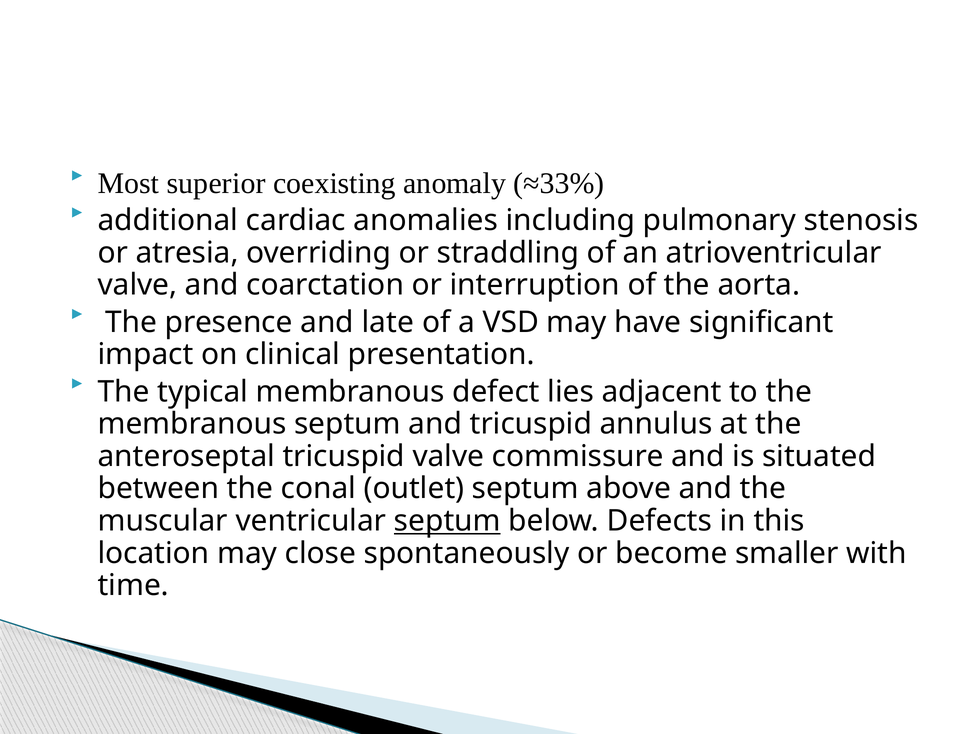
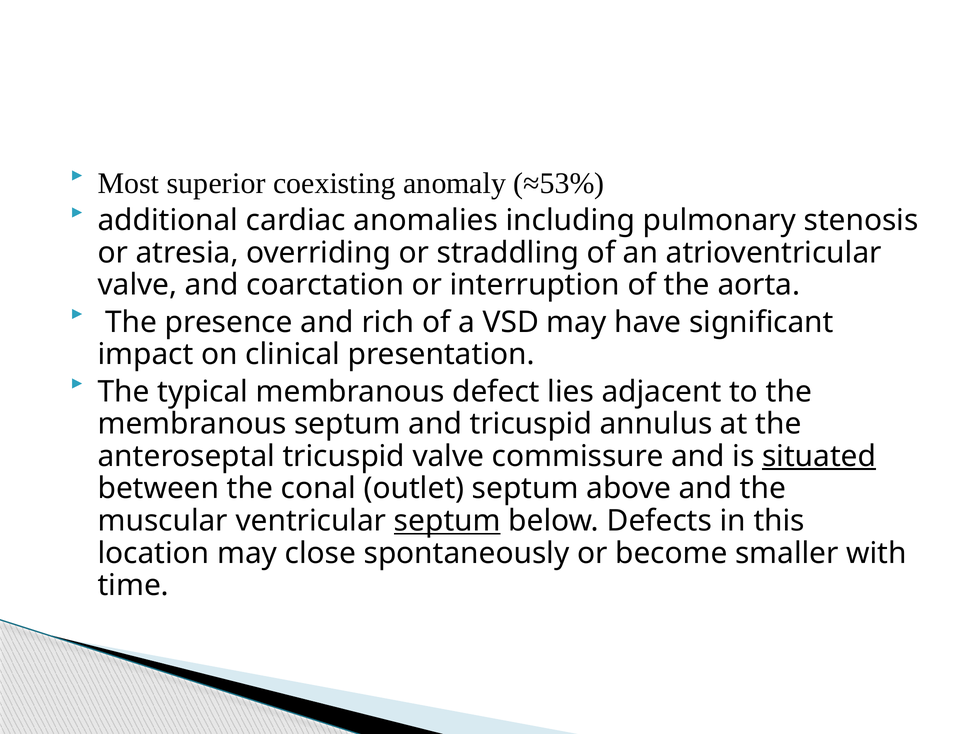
≈33%: ≈33% -> ≈53%
late: late -> rich
situated underline: none -> present
